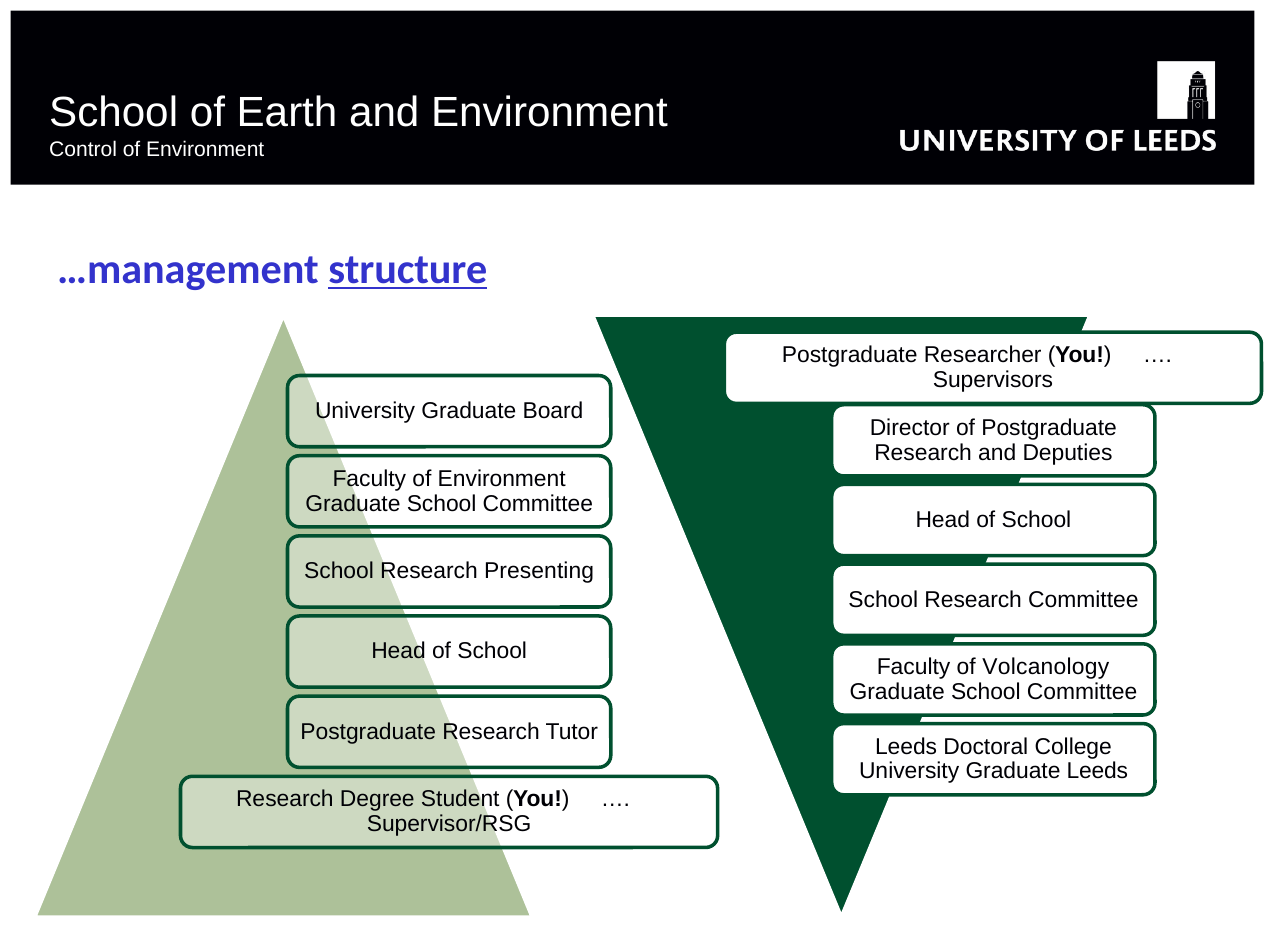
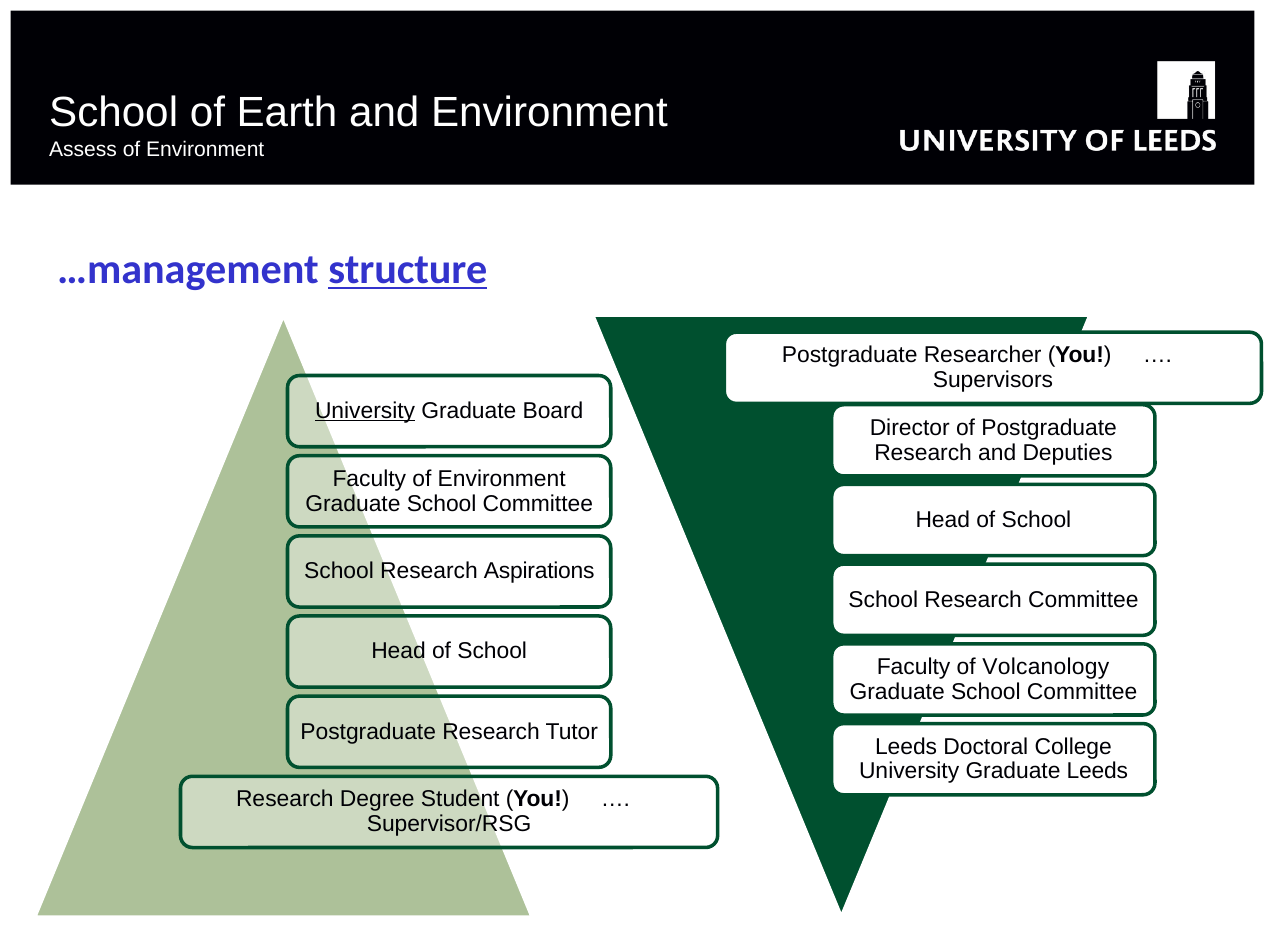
Control: Control -> Assess
University at (365, 411) underline: none -> present
Presenting: Presenting -> Aspirations
